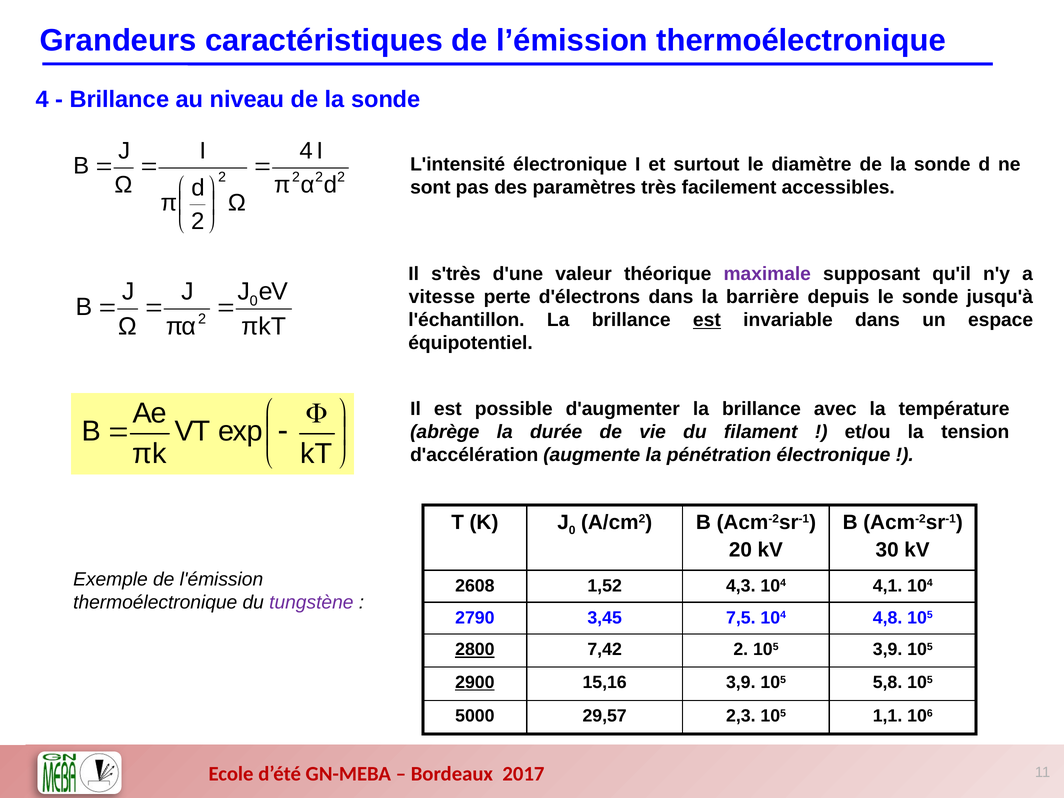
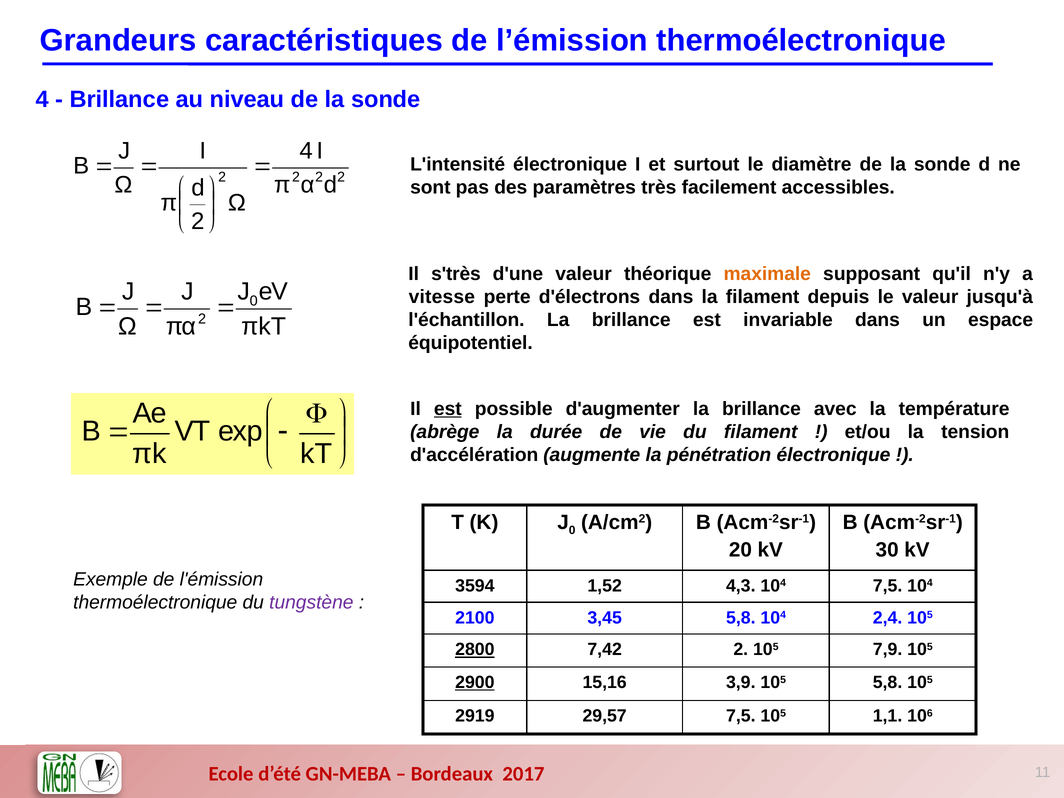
maximale colour: purple -> orange
la barrière: barrière -> filament
le sonde: sonde -> valeur
est at (707, 320) underline: present -> none
est at (448, 409) underline: none -> present
2608: 2608 -> 3594
104 4,1: 4,1 -> 7,5
2790: 2790 -> 2100
3,45 7,5: 7,5 -> 5,8
4,8: 4,8 -> 2,4
105 3,9: 3,9 -> 7,9
5000: 5000 -> 2919
29,57 2,3: 2,3 -> 7,5
